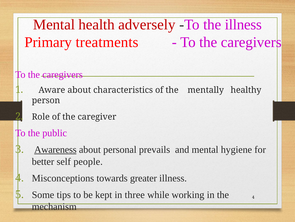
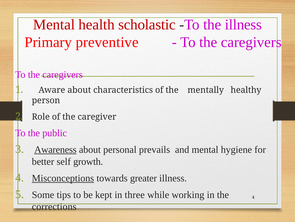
adversely: adversely -> scholastic
treatments: treatments -> preventive
people: people -> growth
Misconceptions underline: none -> present
mechanism: mechanism -> corrections
